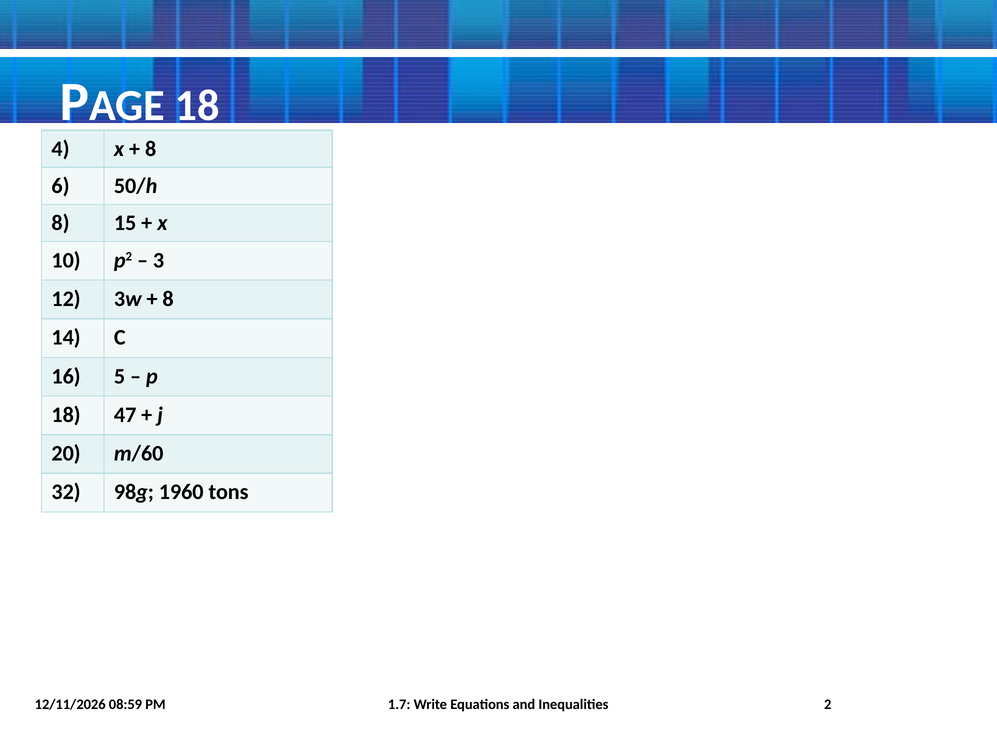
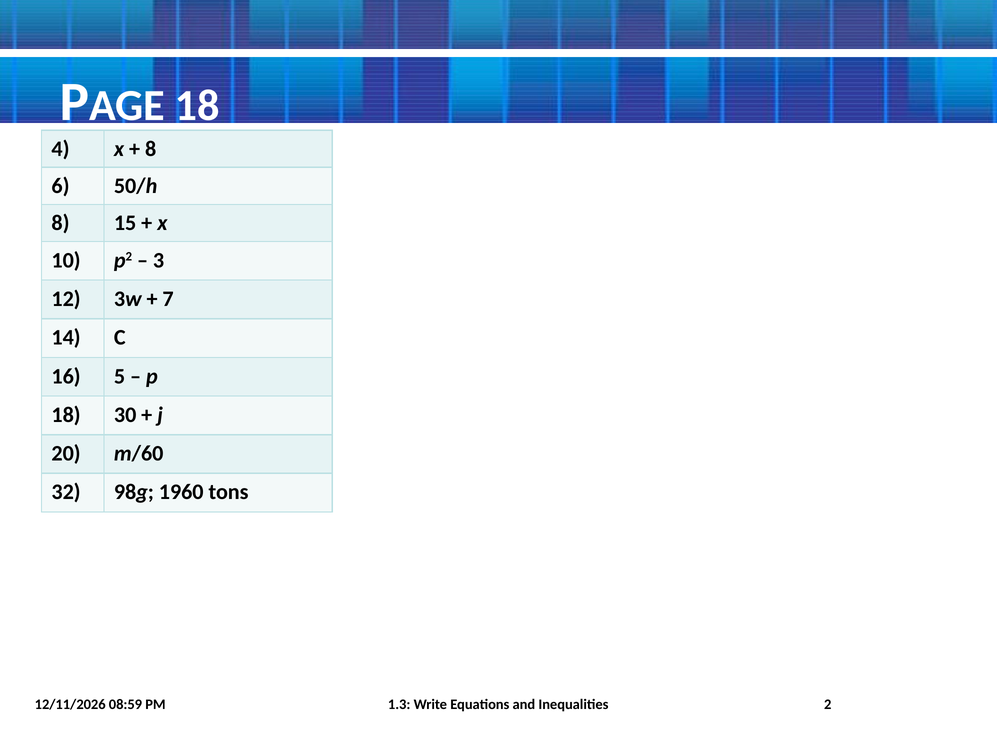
8 at (168, 299): 8 -> 7
47: 47 -> 30
1.7: 1.7 -> 1.3
